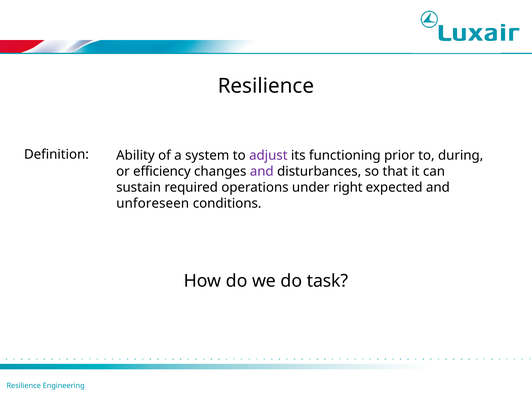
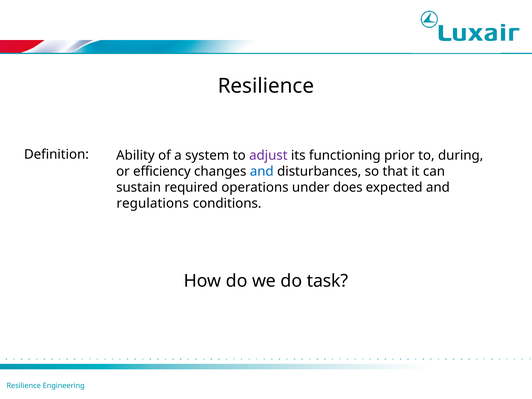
and at (262, 171) colour: purple -> blue
right: right -> does
unforeseen: unforeseen -> regulations
